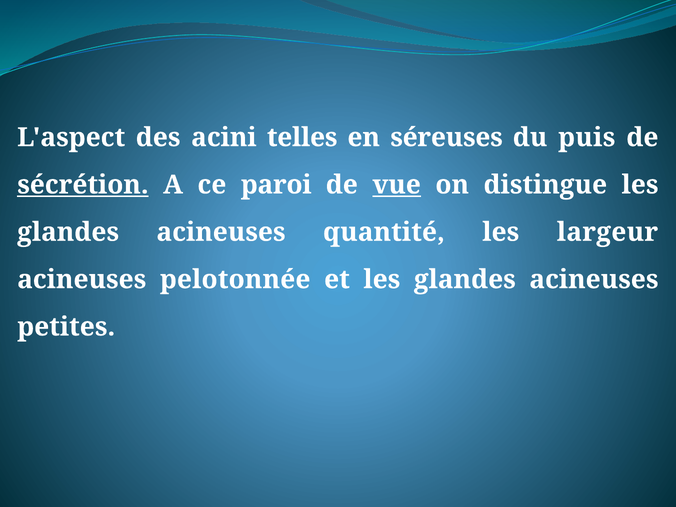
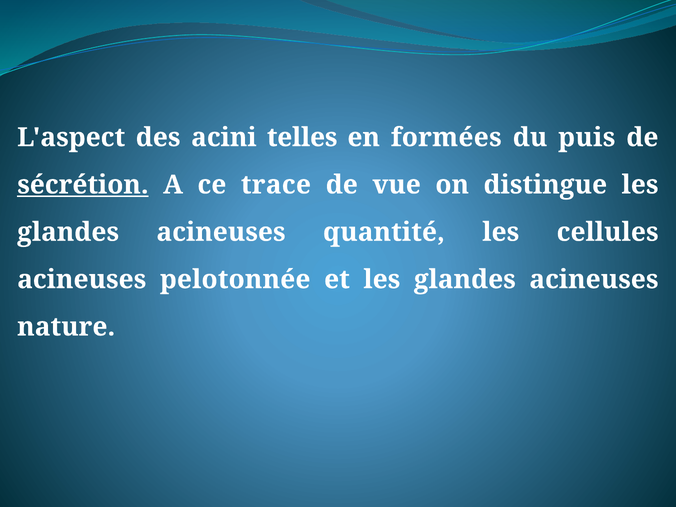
séreuses: séreuses -> formées
paroi: paroi -> trace
vue underline: present -> none
largeur: largeur -> cellules
petites: petites -> nature
